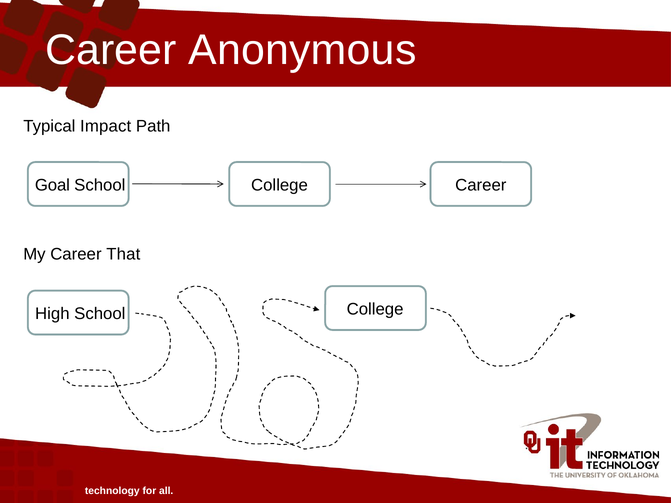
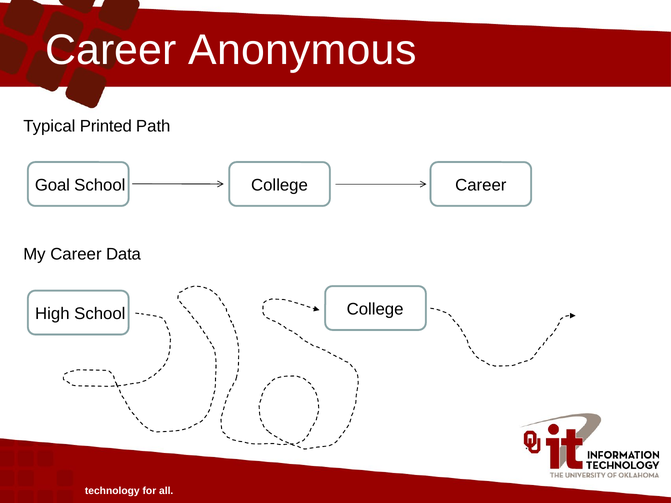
Impact: Impact -> Printed
That: That -> Data
